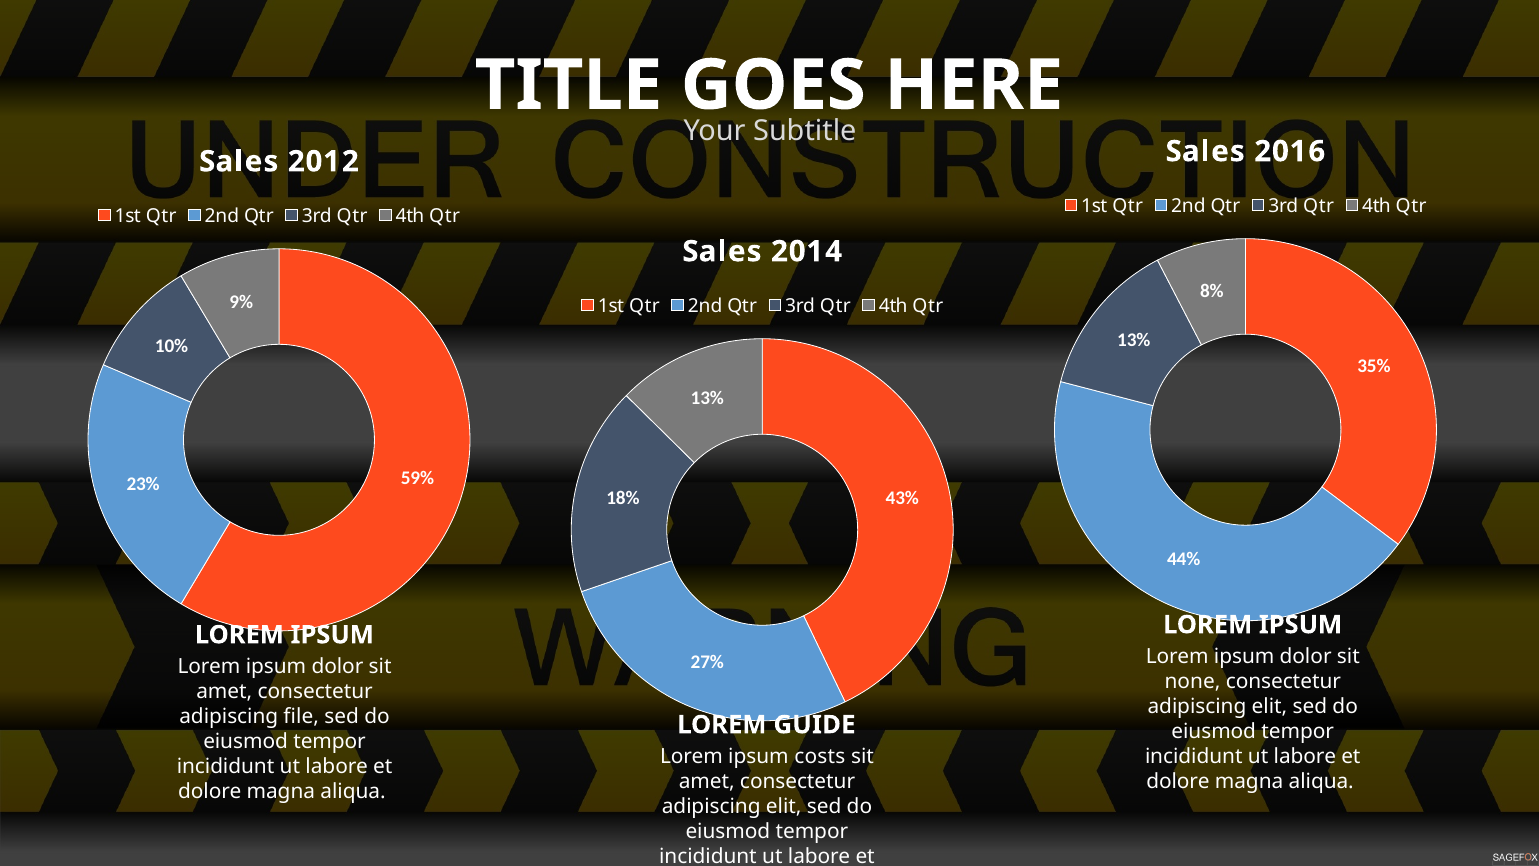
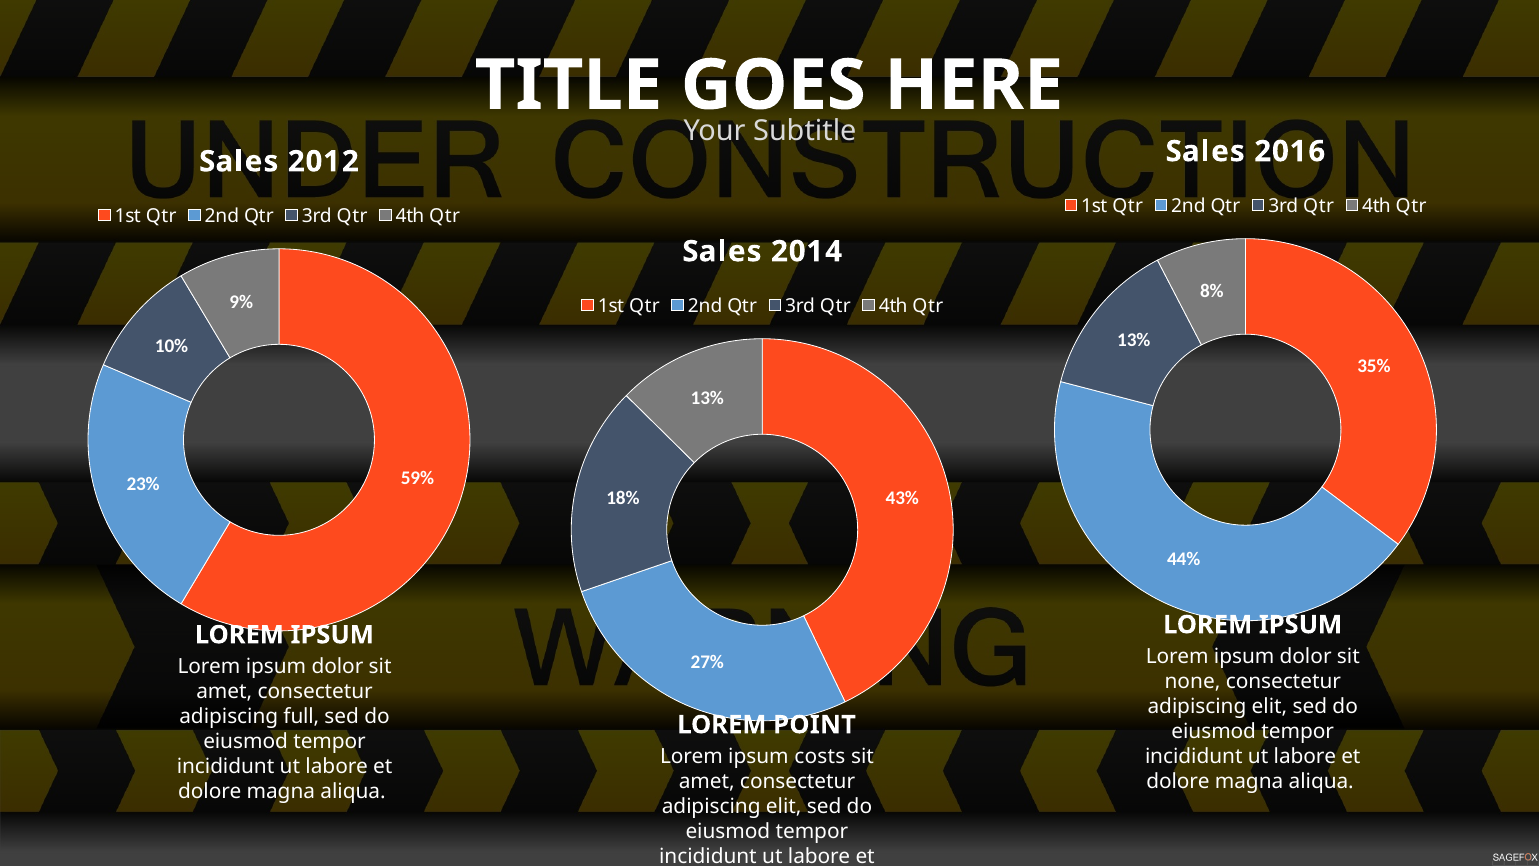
file: file -> full
GUIDE: GUIDE -> POINT
